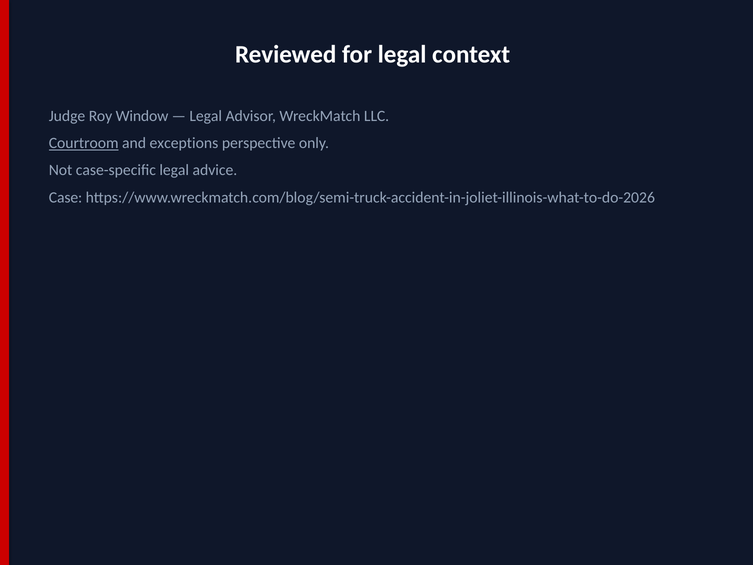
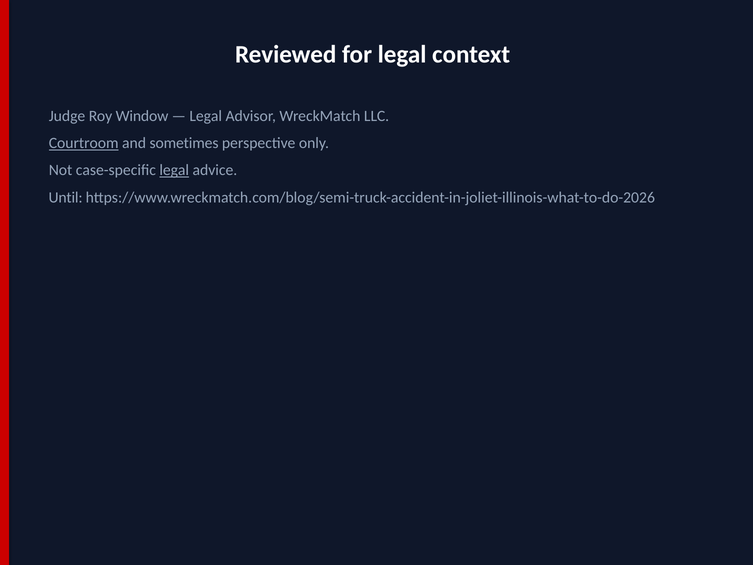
exceptions: exceptions -> sometimes
legal at (174, 170) underline: none -> present
Case: Case -> Until
